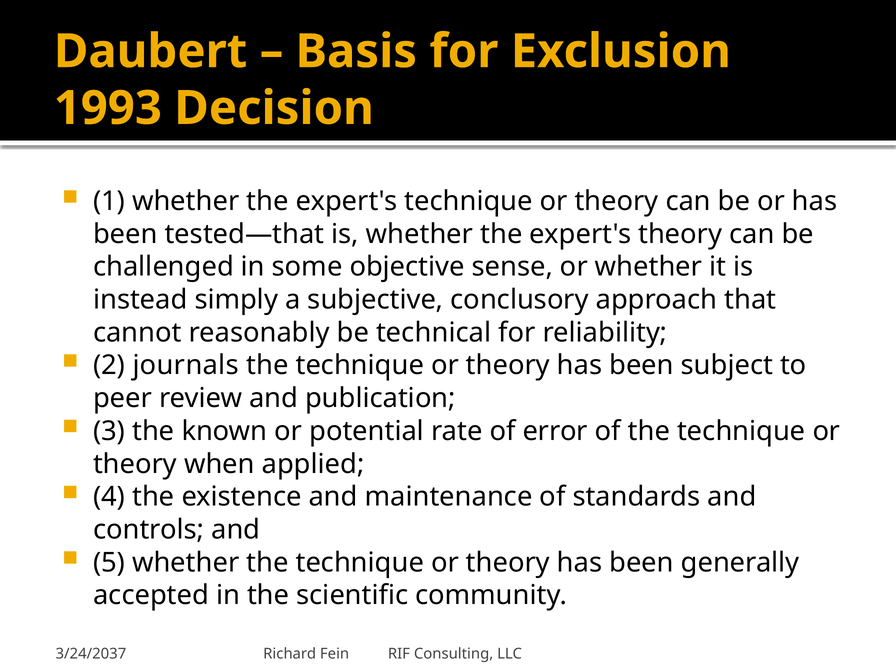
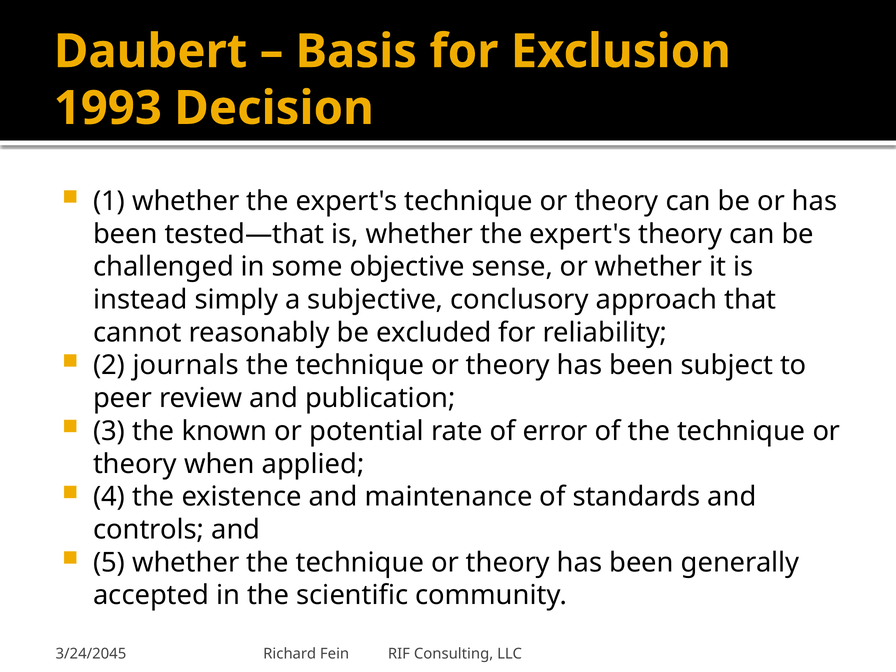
technical: technical -> excluded
3/24/2037: 3/24/2037 -> 3/24/2045
